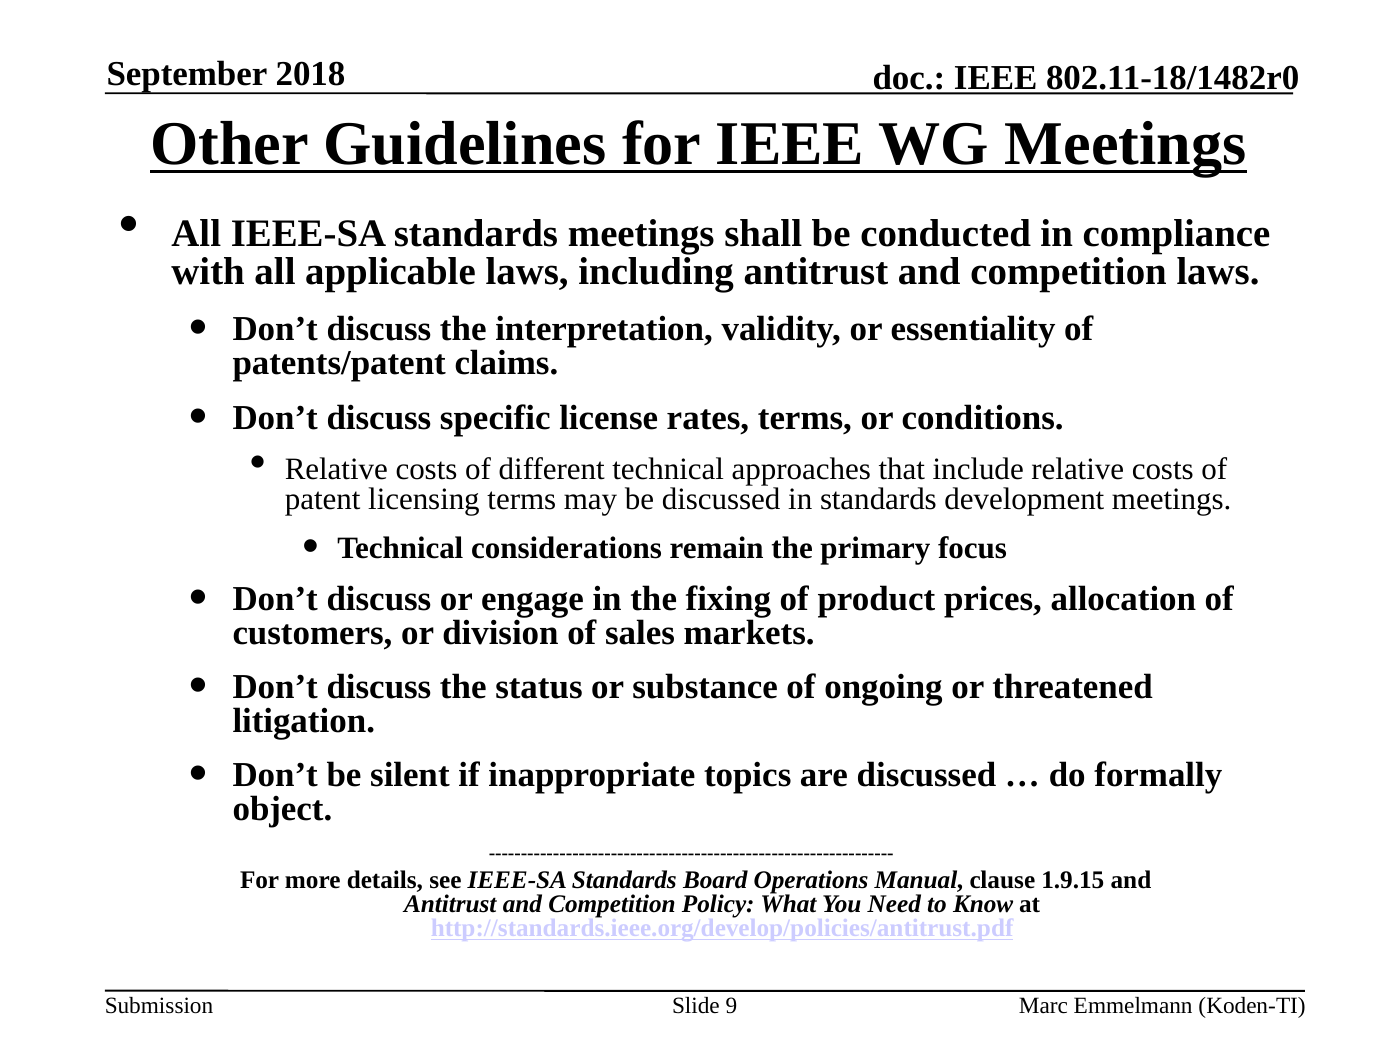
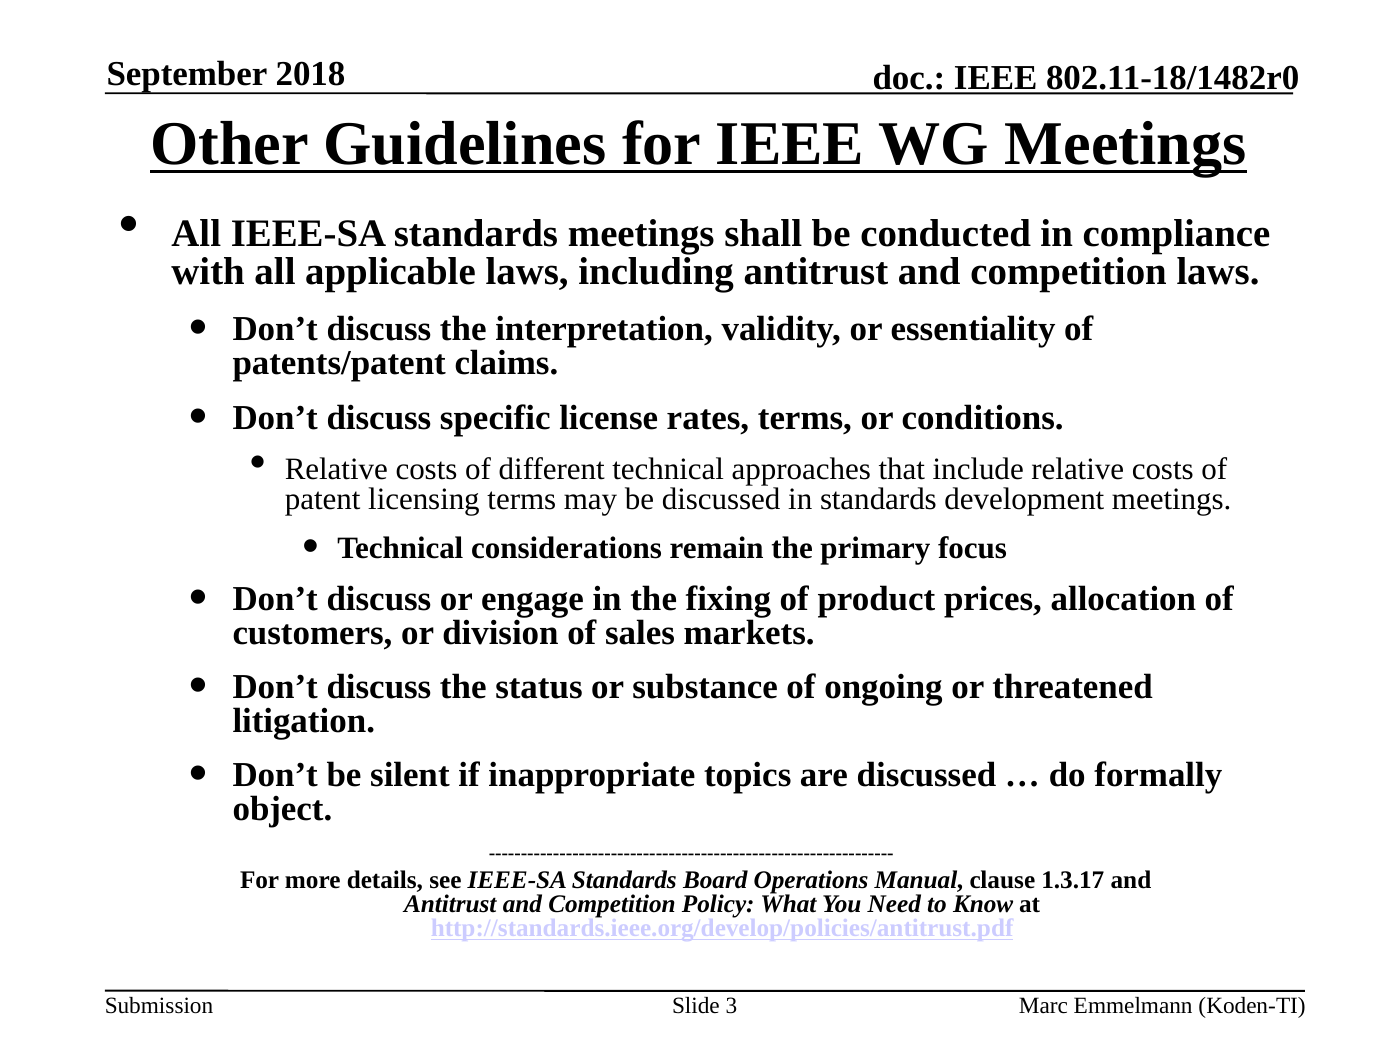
1.9.15: 1.9.15 -> 1.3.17
9: 9 -> 3
